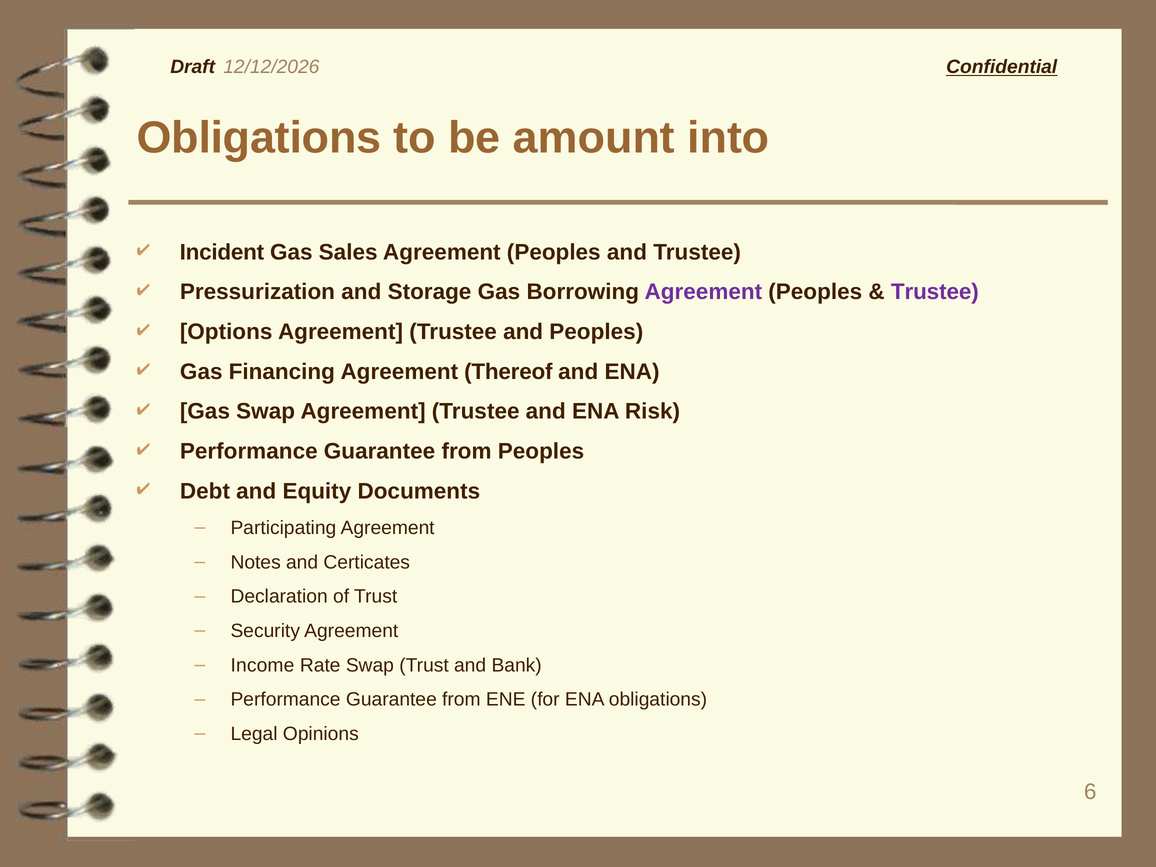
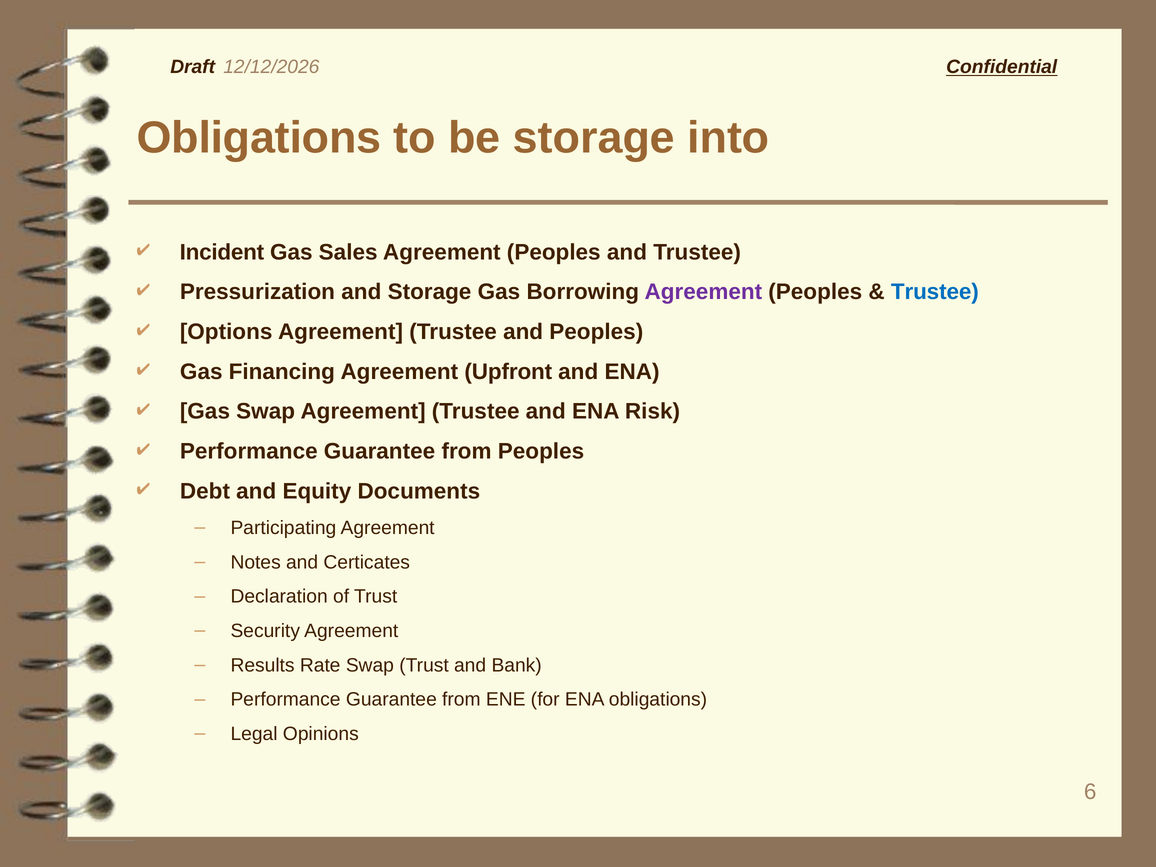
be amount: amount -> storage
Trustee at (935, 292) colour: purple -> blue
Thereof: Thereof -> Upfront
Income: Income -> Results
